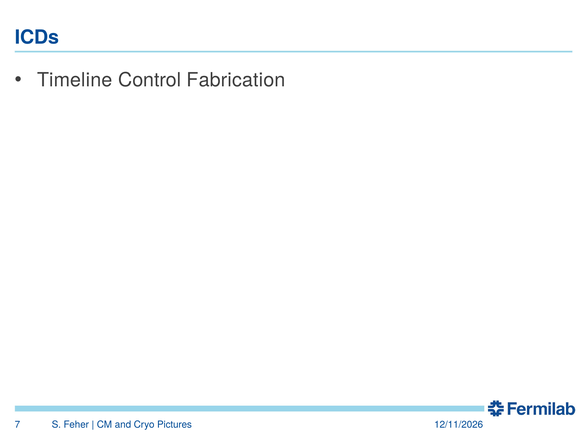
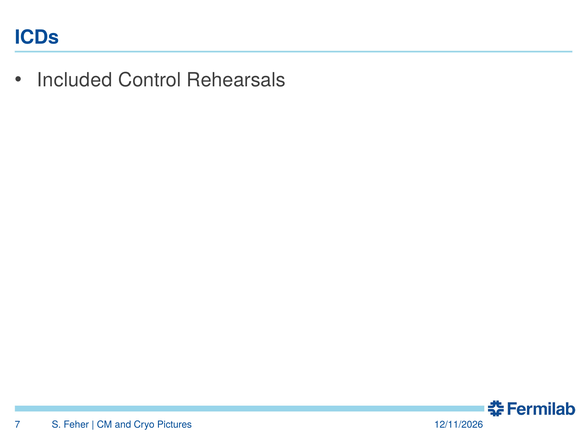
Timeline: Timeline -> Included
Fabrication: Fabrication -> Rehearsals
